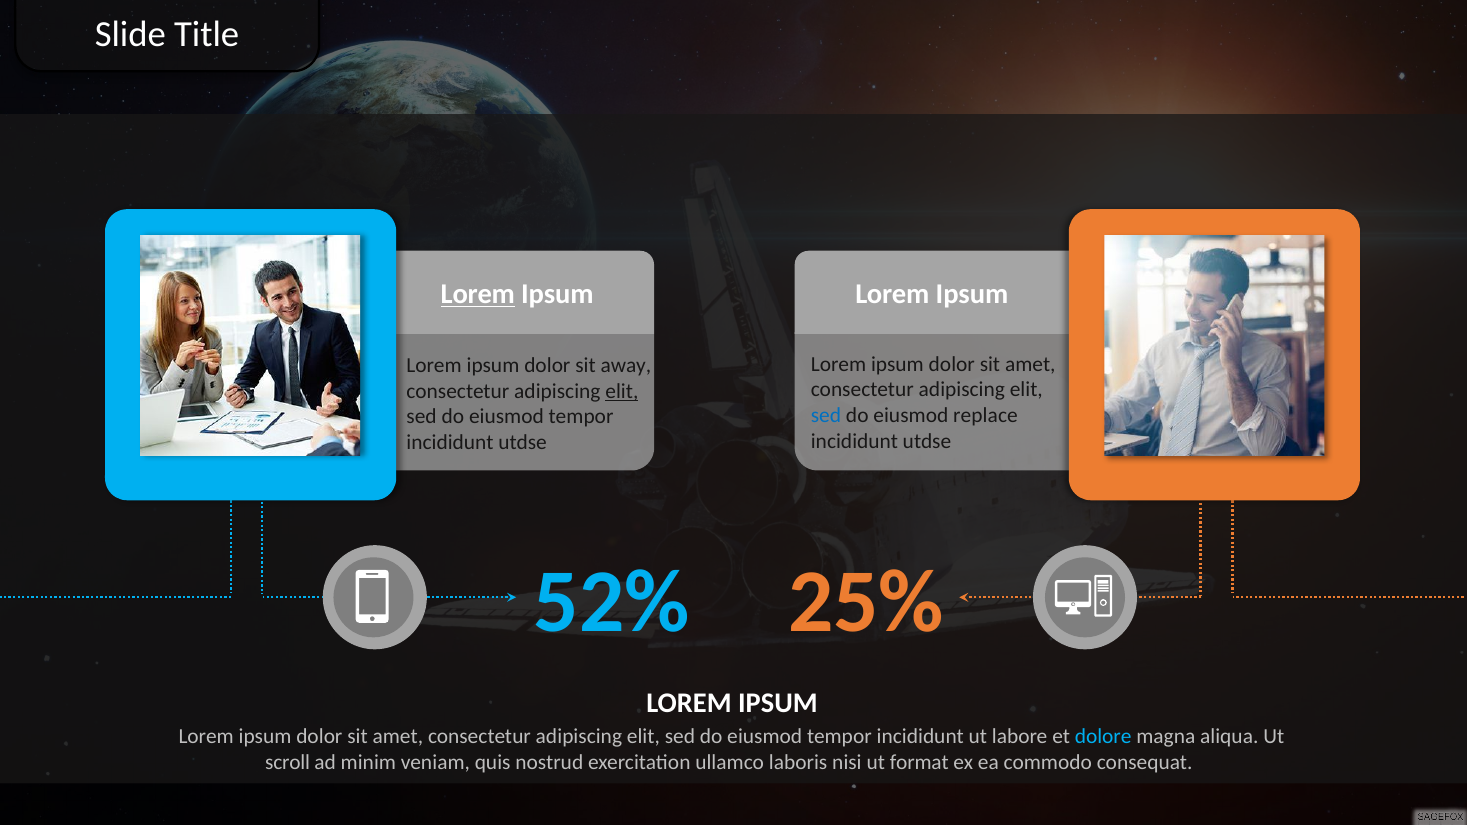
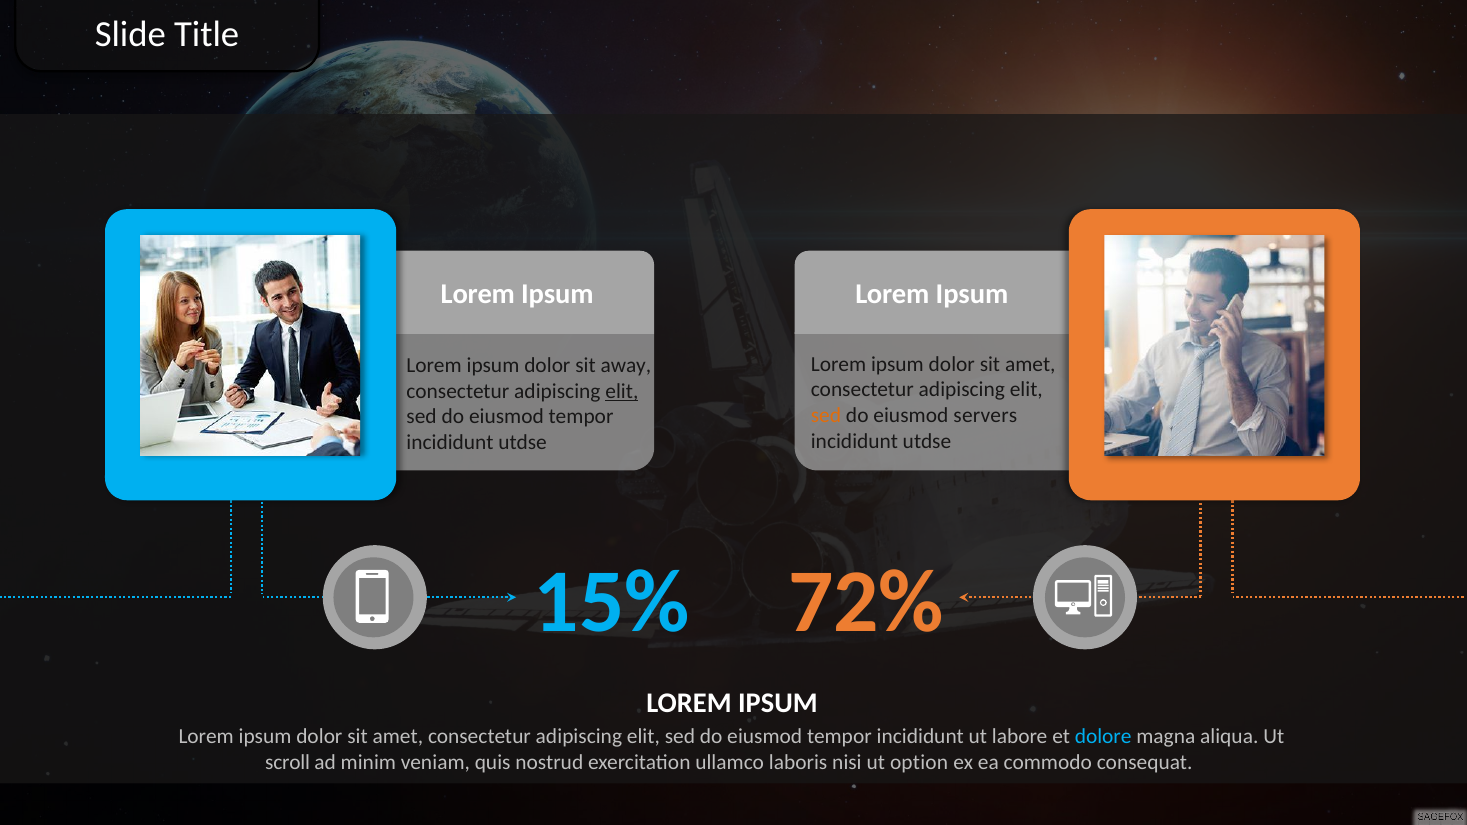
Lorem at (478, 294) underline: present -> none
sed at (826, 416) colour: blue -> orange
replace: replace -> servers
52%: 52% -> 15%
25%: 25% -> 72%
format: format -> option
